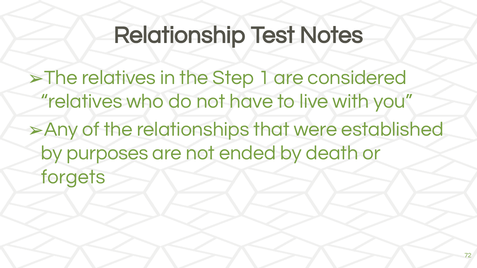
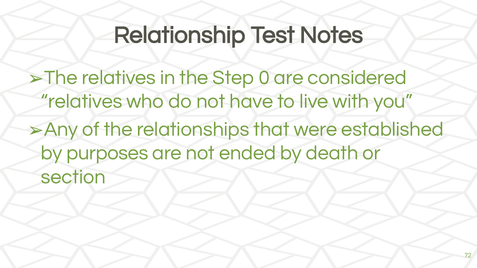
1: 1 -> 0
forgets: forgets -> section
